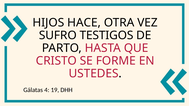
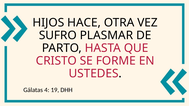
TESTIGOS: TESTIGOS -> PLASMAR
